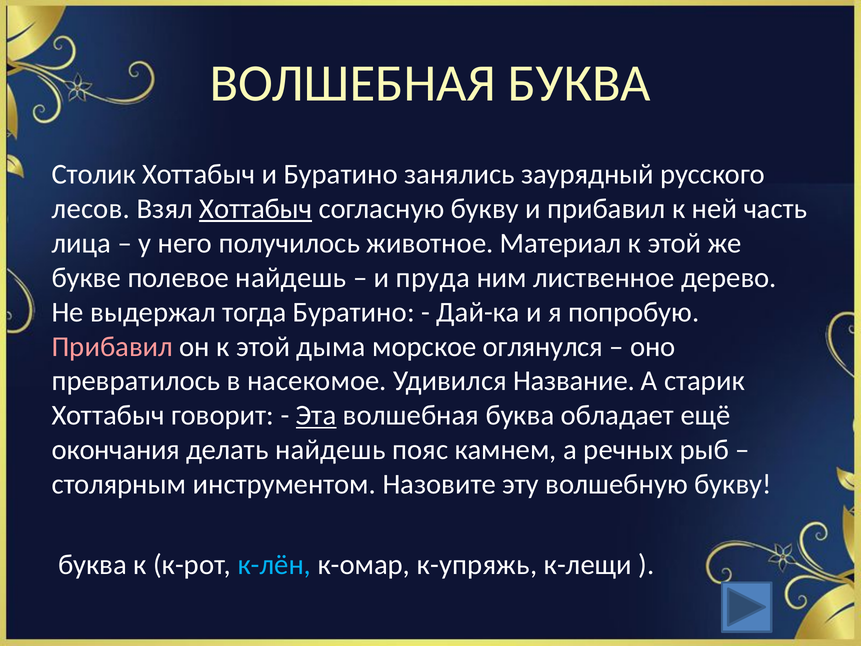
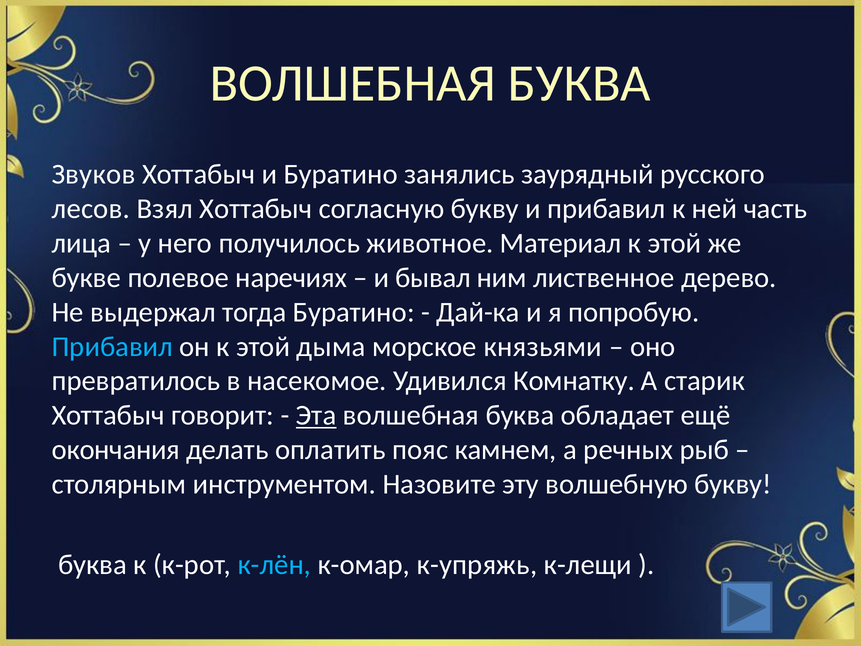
Столик: Столик -> Звуков
Хоттабыч at (256, 209) underline: present -> none
полевое найдешь: найдешь -> наречиях
пруда: пруда -> бывал
Прибавил at (112, 346) colour: pink -> light blue
оглянулся: оглянулся -> князьями
Название: Название -> Комнатку
делать найдешь: найдешь -> оплатить
